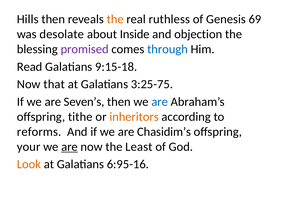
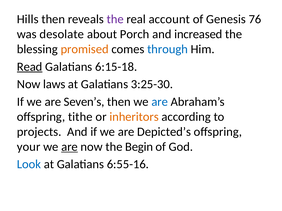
the at (115, 19) colour: orange -> purple
ruthless: ruthless -> account
69: 69 -> 76
Inside: Inside -> Porch
objection: objection -> increased
promised colour: purple -> orange
Read underline: none -> present
9:15-18: 9:15-18 -> 6:15-18
that: that -> laws
3:25-75: 3:25-75 -> 3:25-30
reforms: reforms -> projects
Chasidim’s: Chasidim’s -> Depicted’s
Least: Least -> Begin
Look colour: orange -> blue
6:95-16: 6:95-16 -> 6:55-16
